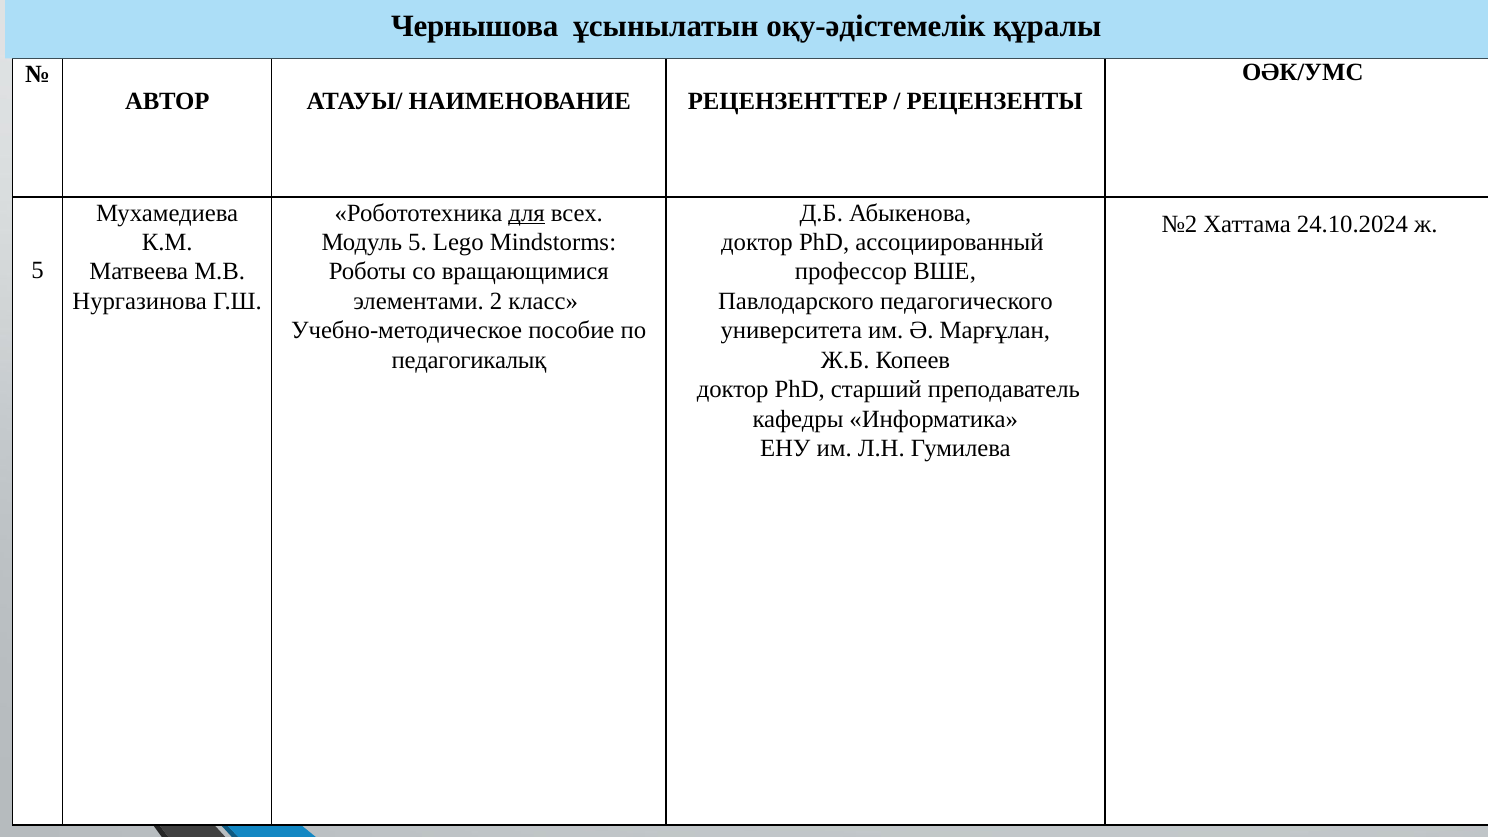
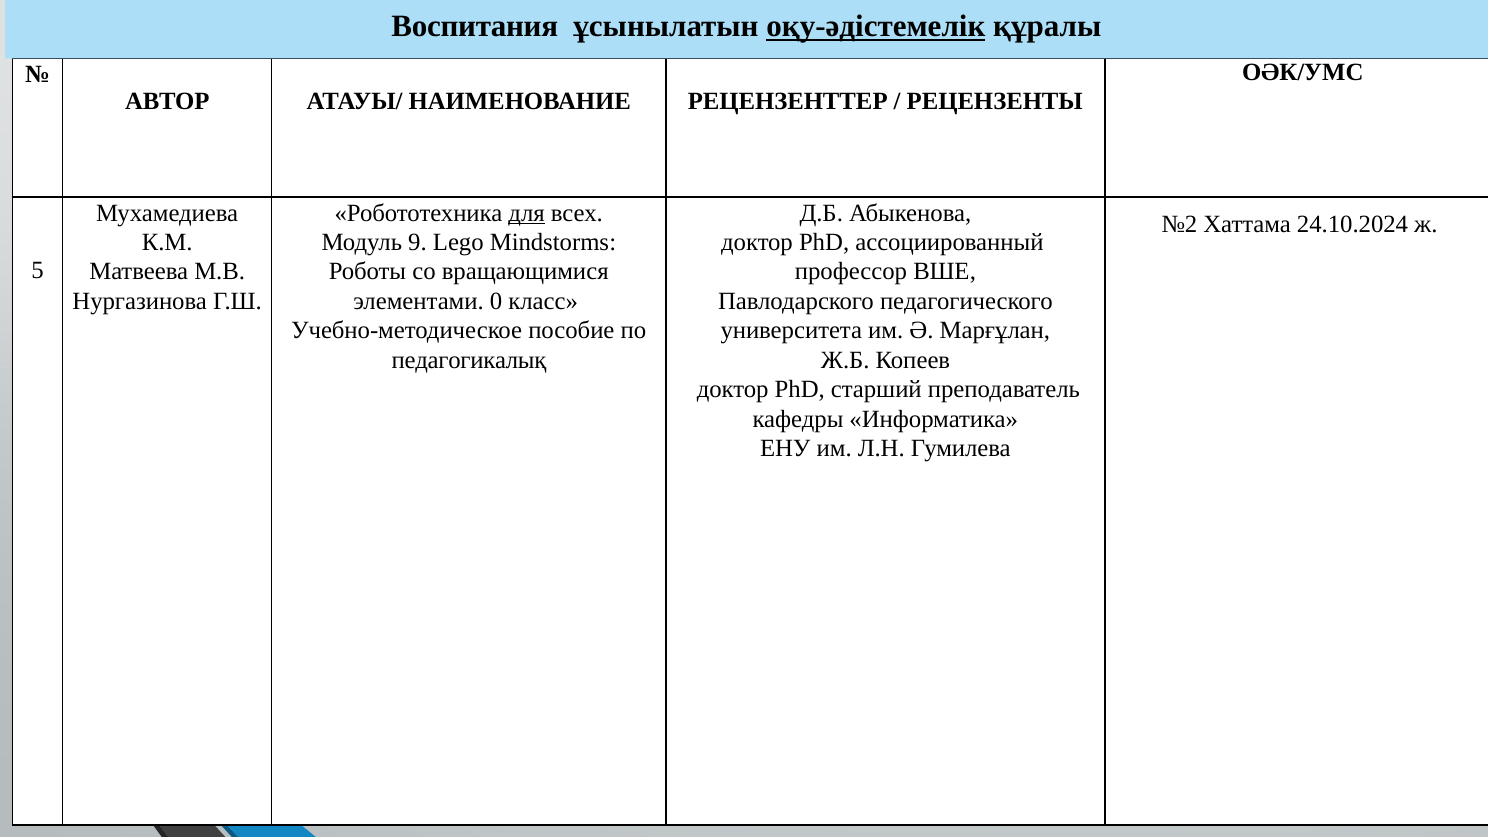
Чернышова: Чернышова -> Воспитания
оқу-әдістемелік underline: none -> present
Модуль 5: 5 -> 9
2: 2 -> 0
